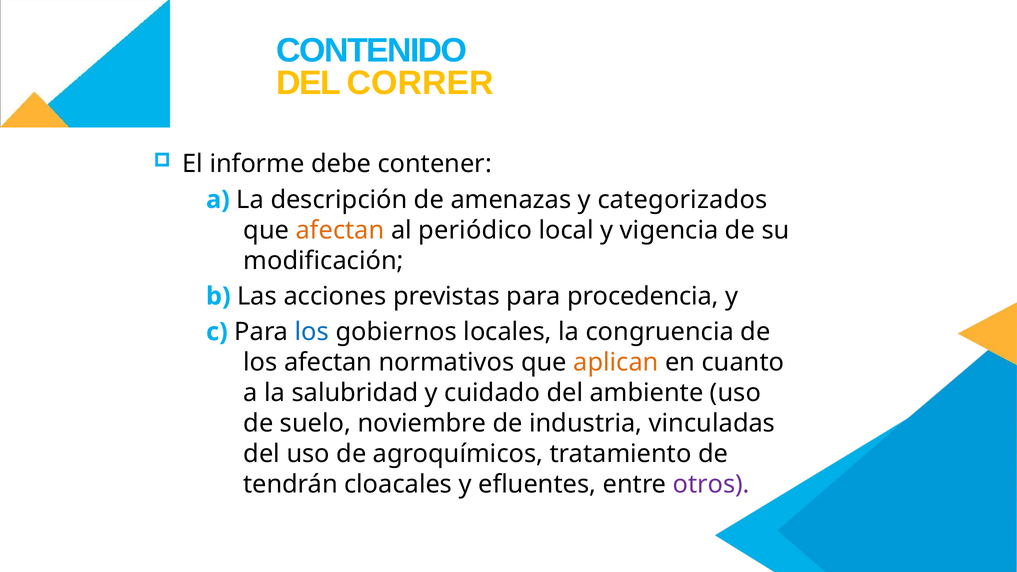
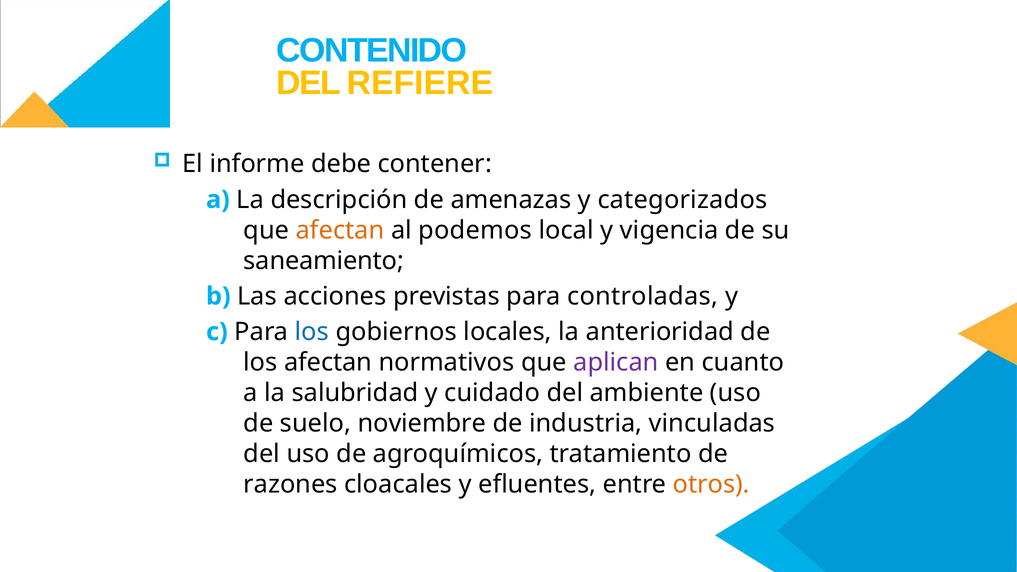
CORRER: CORRER -> REFIERE
periódico: periódico -> podemos
modificación: modificación -> saneamiento
procedencia: procedencia -> controladas
congruencia: congruencia -> anterioridad
aplican colour: orange -> purple
tendrán: tendrán -> razones
otros colour: purple -> orange
